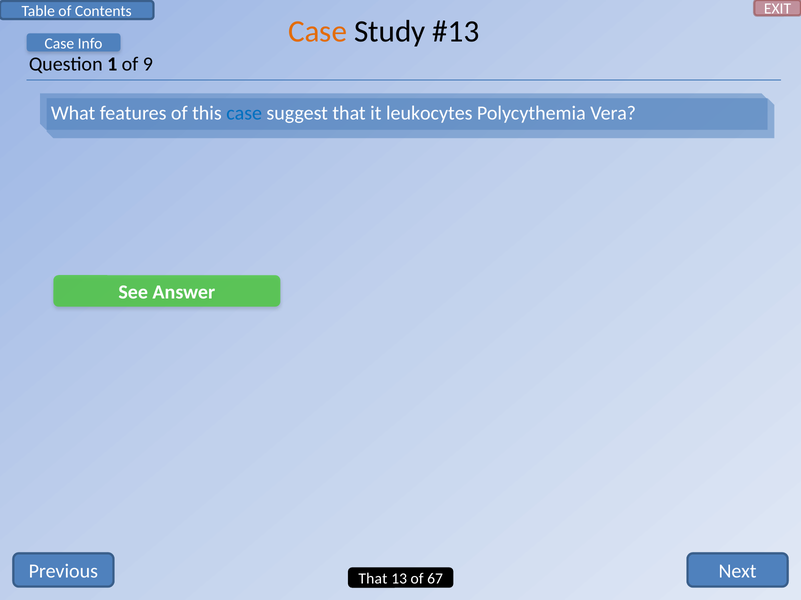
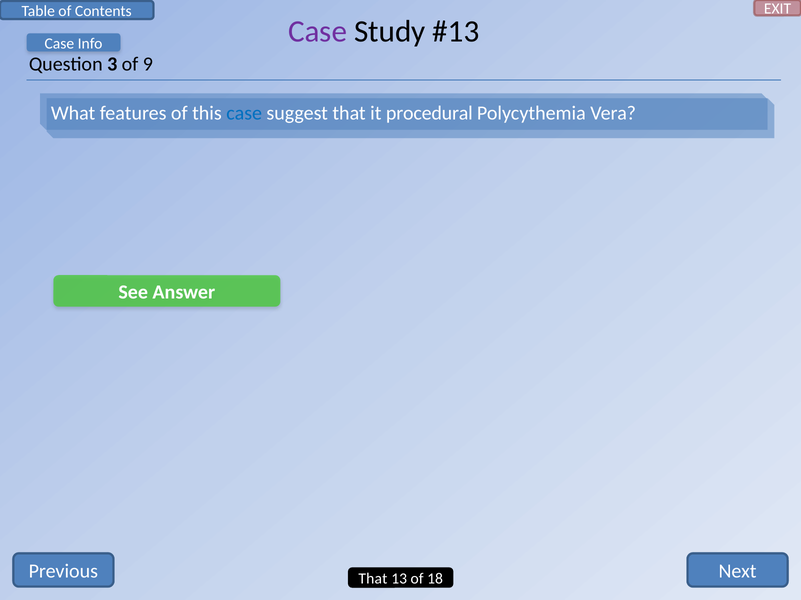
Case at (318, 31) colour: orange -> purple
1: 1 -> 3
leukocytes: leukocytes -> procedural
67: 67 -> 18
